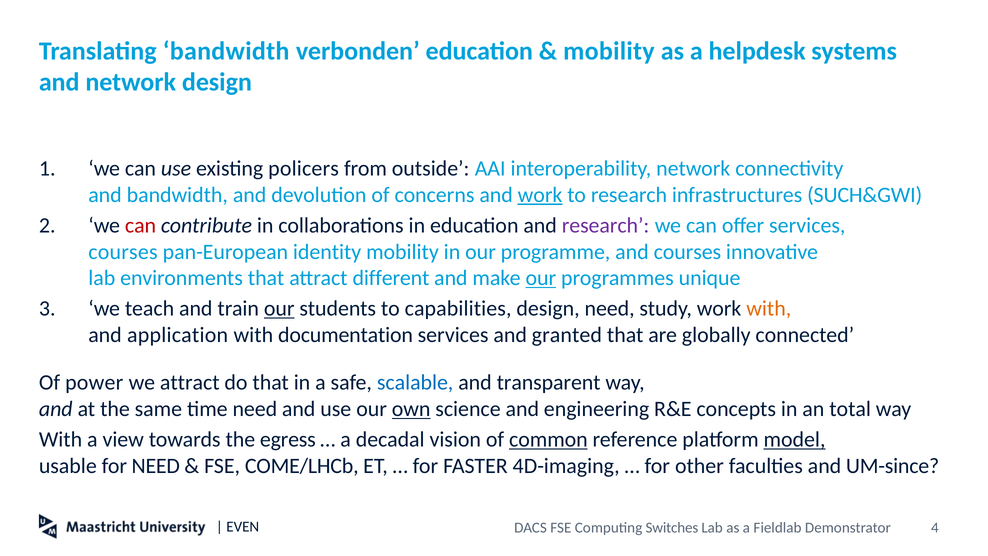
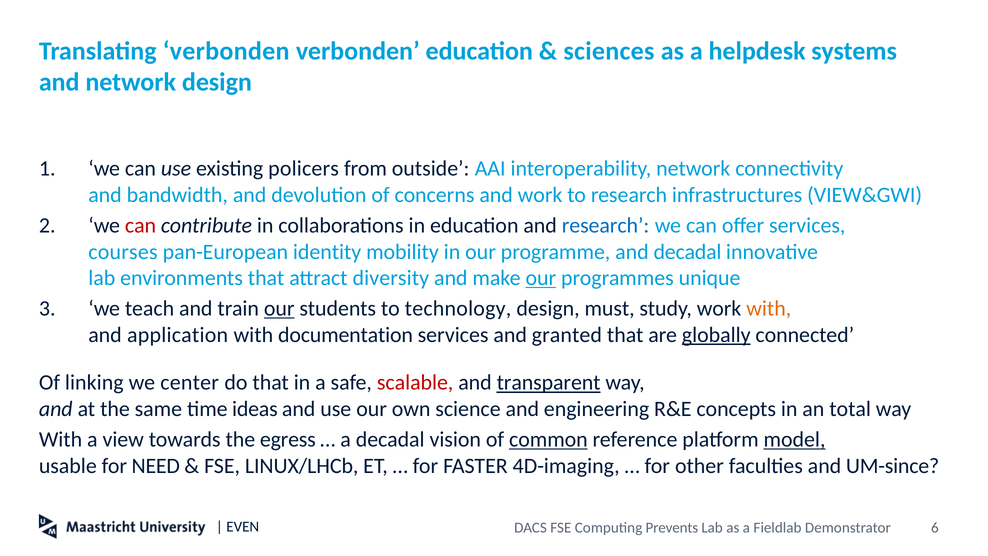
Translating bandwidth: bandwidth -> verbonden
mobility at (609, 51): mobility -> sciences
work at (540, 195) underline: present -> none
SUCH&GWI: SUCH&GWI -> VIEW&GWI
research at (606, 225) colour: purple -> blue
and courses: courses -> decadal
different: different -> diversity
capabilities: capabilities -> technology
design need: need -> must
globally underline: none -> present
power: power -> linking
we attract: attract -> center
scalable colour: blue -> red
transparent underline: none -> present
time need: need -> ideas
own underline: present -> none
COME/LHCb: COME/LHCb -> LINUX/LHCb
Switches: Switches -> Prevents
4: 4 -> 6
